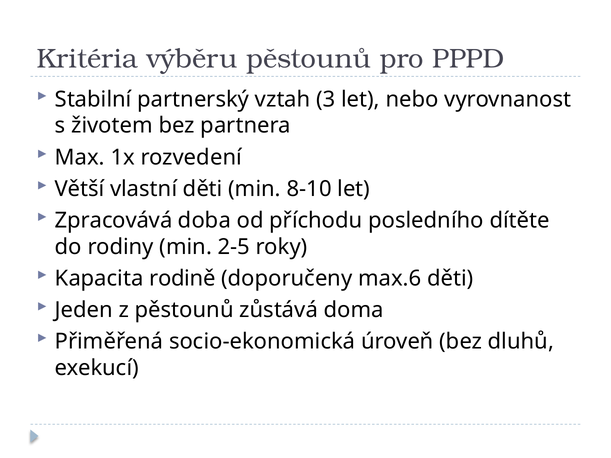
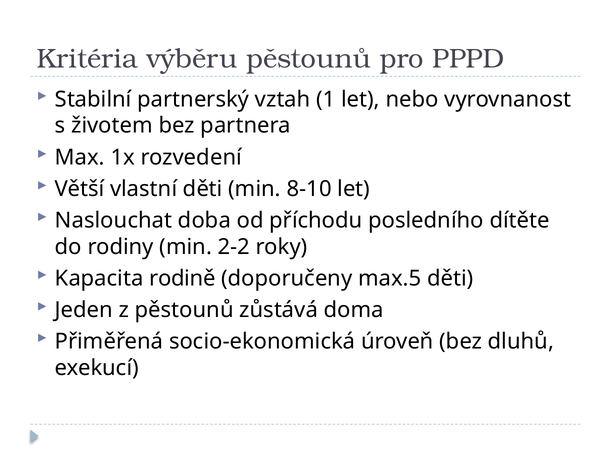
3: 3 -> 1
Zpracovává: Zpracovává -> Naslouchat
2-5: 2-5 -> 2-2
max.6: max.6 -> max.5
